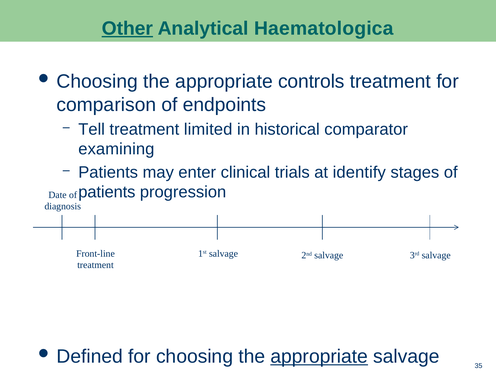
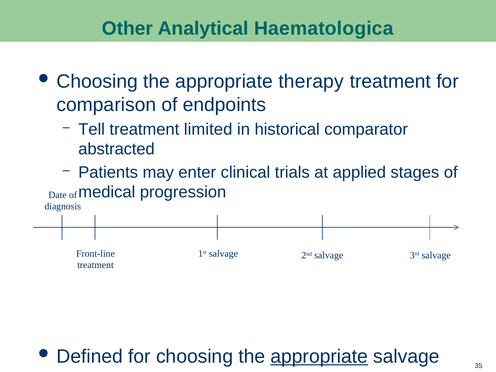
Other underline: present -> none
controls: controls -> therapy
examining: examining -> abstracted
identify: identify -> applied
patients at (107, 192): patients -> medical
